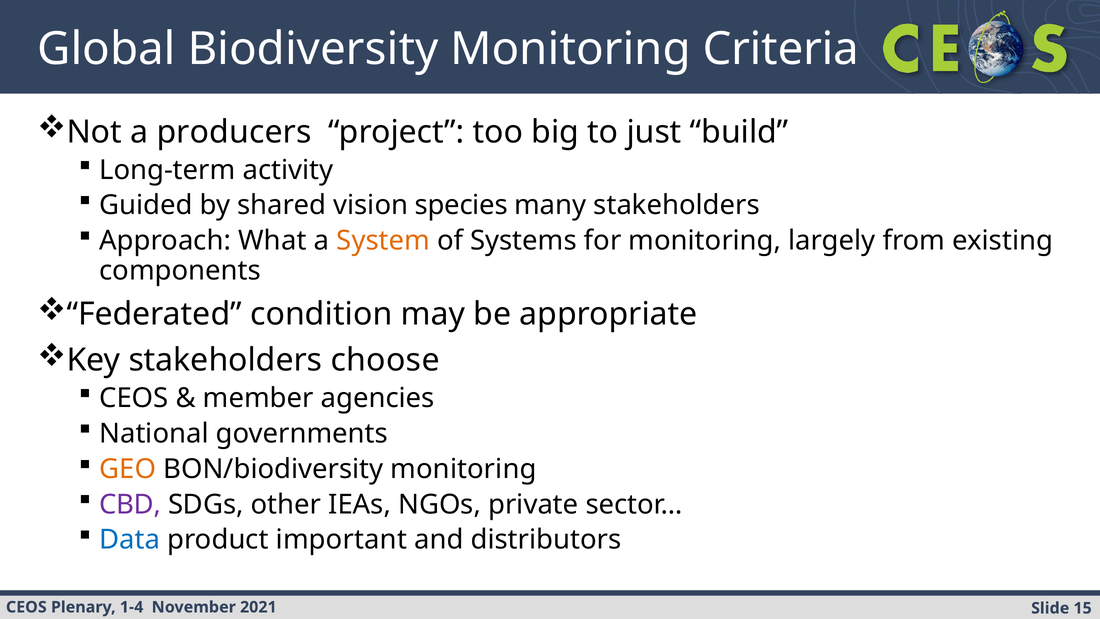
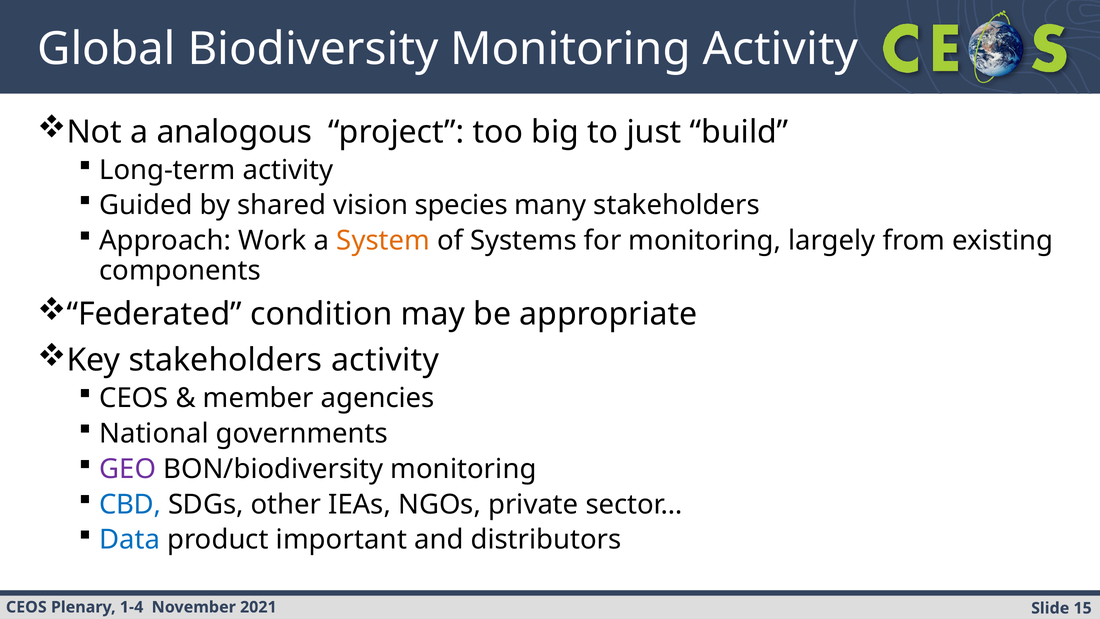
Monitoring Criteria: Criteria -> Activity
producers: producers -> analogous
What: What -> Work
stakeholders choose: choose -> activity
GEO colour: orange -> purple
CBD colour: purple -> blue
